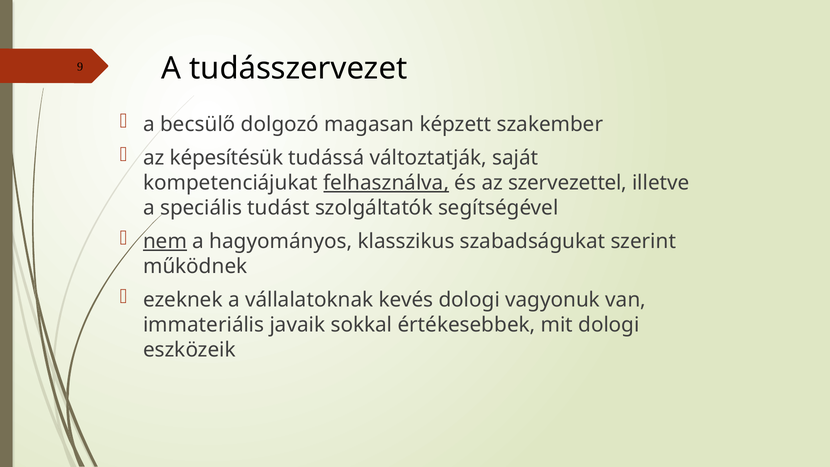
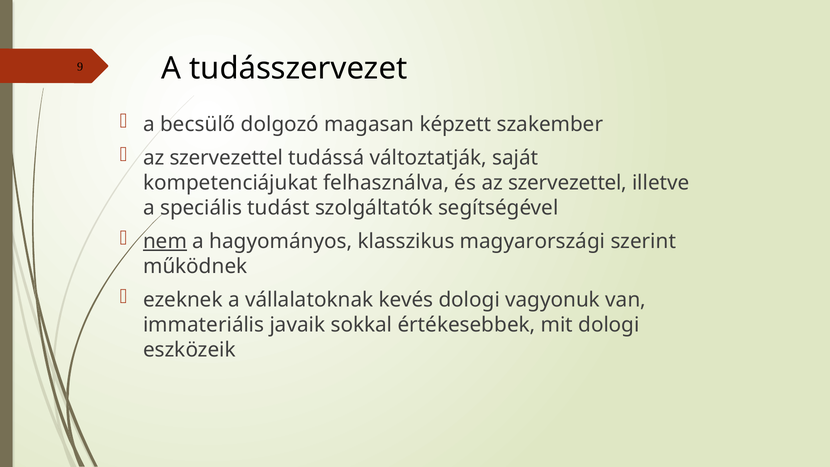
képesítésük at (226, 158): képesítésük -> szervezettel
felhasználva underline: present -> none
szabadságukat: szabadságukat -> magyarországi
